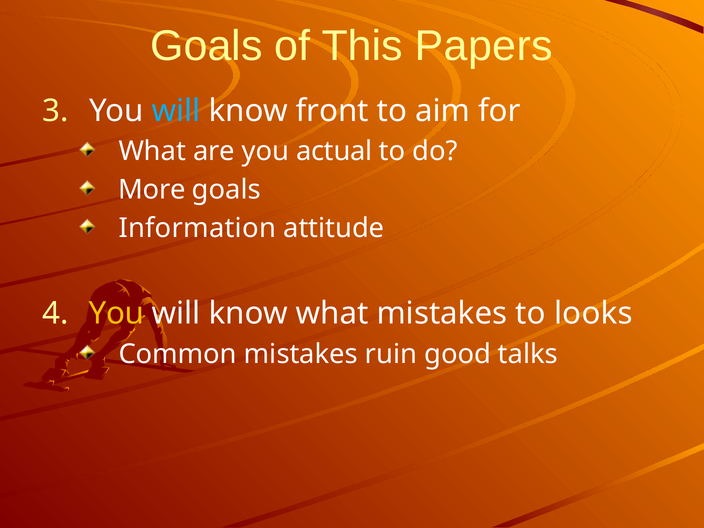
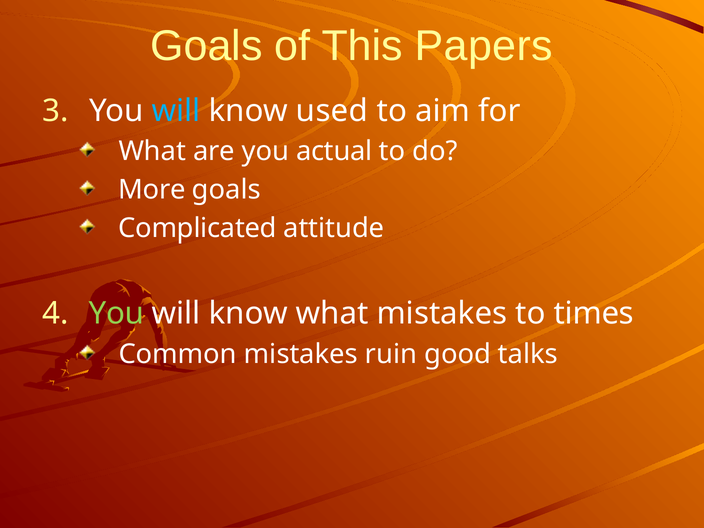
front: front -> used
Information: Information -> Complicated
You at (117, 314) colour: yellow -> light green
looks: looks -> times
